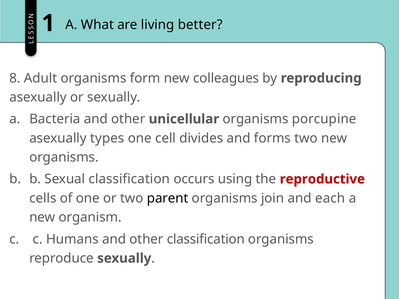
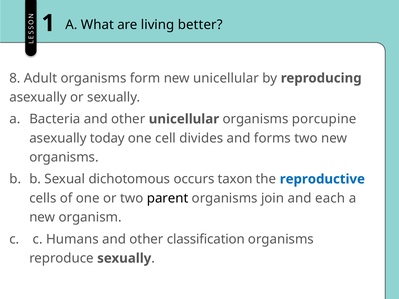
new colleagues: colleagues -> unicellular
types: types -> today
Sexual classification: classification -> dichotomous
using: using -> taxon
reproductive colour: red -> blue
